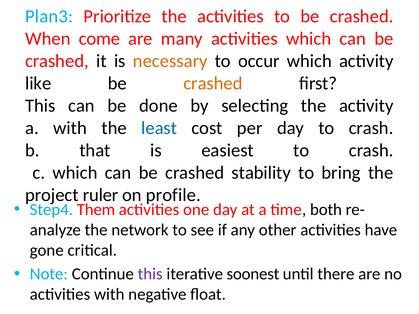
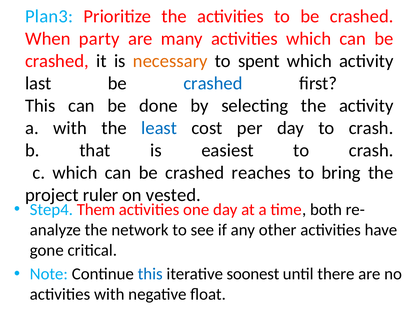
come: come -> party
occur: occur -> spent
like: like -> last
crashed at (213, 83) colour: orange -> blue
stability: stability -> reaches
profile: profile -> vested
this at (150, 274) colour: purple -> blue
